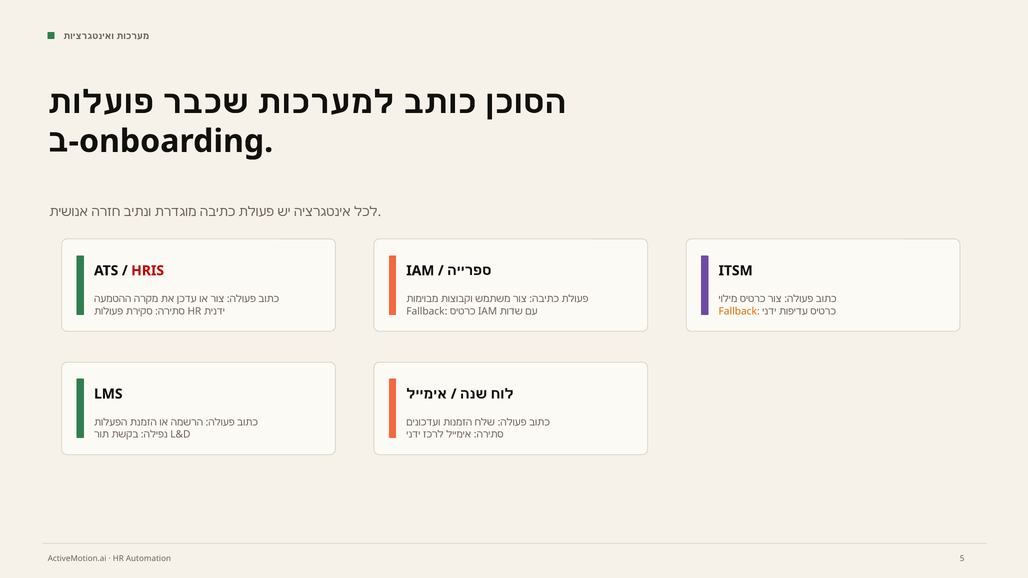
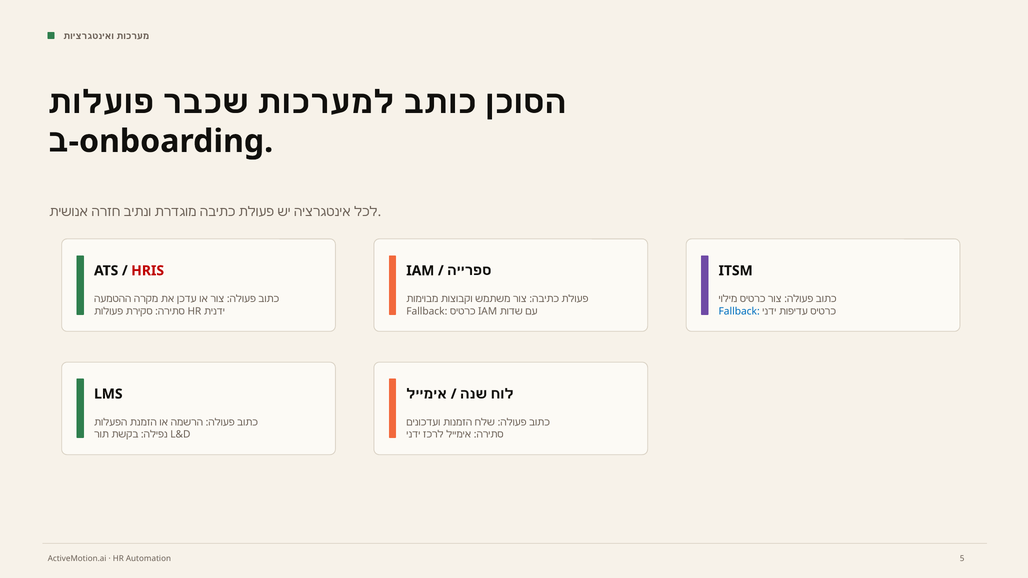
Fallback at (739, 311) colour: orange -> blue
